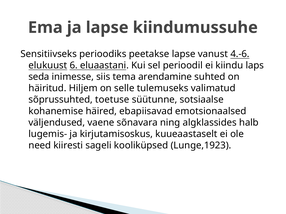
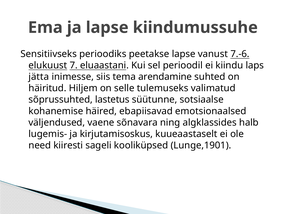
4.-6: 4.-6 -> 7.-6
6: 6 -> 7
seda: seda -> jätta
toetuse: toetuse -> lastetus
Lunge,1923: Lunge,1923 -> Lunge,1901
